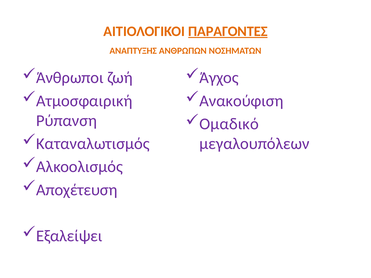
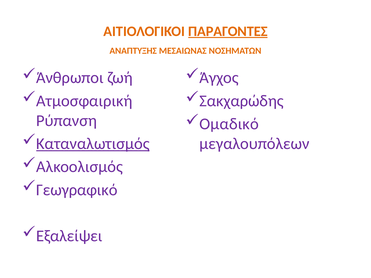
ΑΝΘΡΩΠΩΝ: ΑΝΘΡΩΠΩΝ -> ΜΕΣΑΙΩΝΑΣ
Ανακούφιση: Ανακούφιση -> Σακχαρώδης
Καταναλωτισμός underline: none -> present
Αποχέτευση: Αποχέτευση -> Γεωγραφικό
